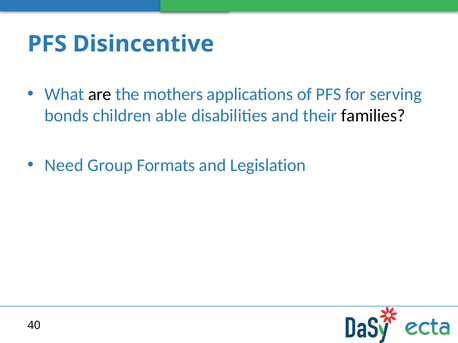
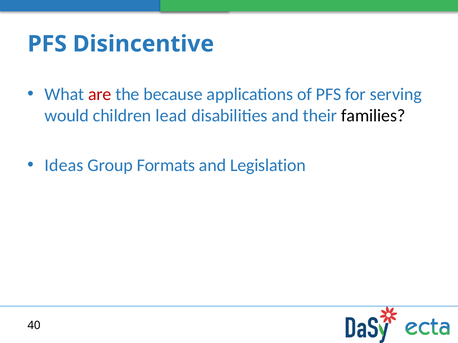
are colour: black -> red
mothers: mothers -> because
bonds: bonds -> would
able: able -> lead
Need: Need -> Ideas
